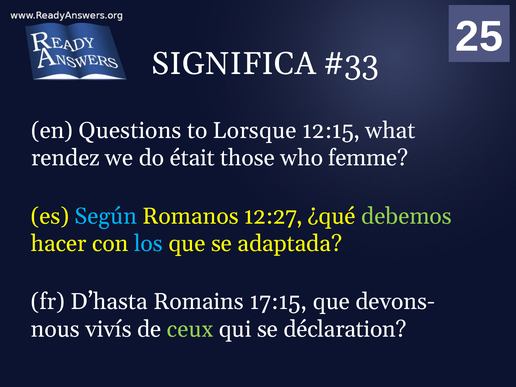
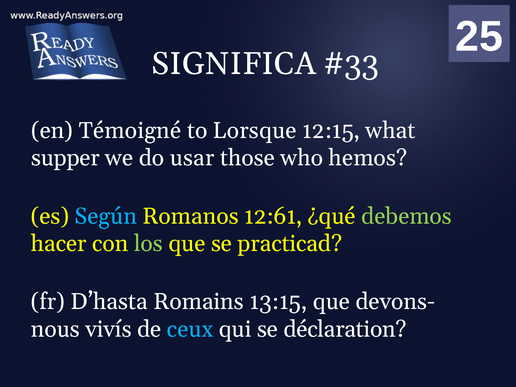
Questions: Questions -> Témoigné
rendez: rendez -> supper
était: était -> usar
femme: femme -> hemos
12:27: 12:27 -> 12:61
los colour: light blue -> light green
adaptada: adaptada -> practicad
17:15: 17:15 -> 13:15
ceux colour: light green -> light blue
